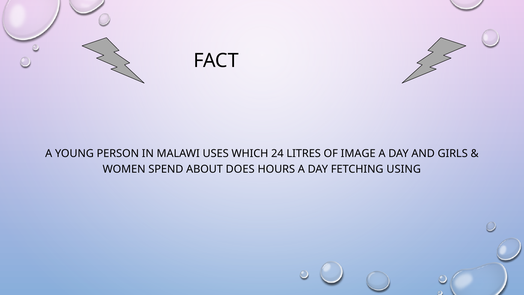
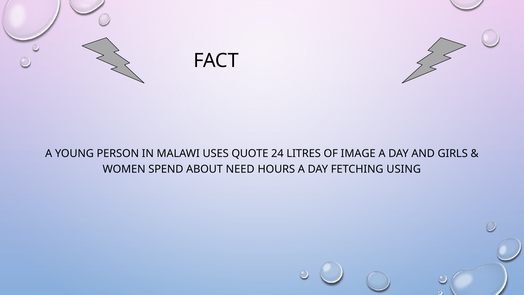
WHICH: WHICH -> QUOTE
DOES: DOES -> NEED
